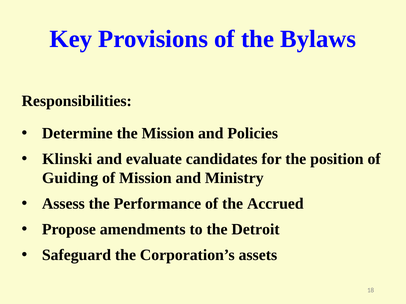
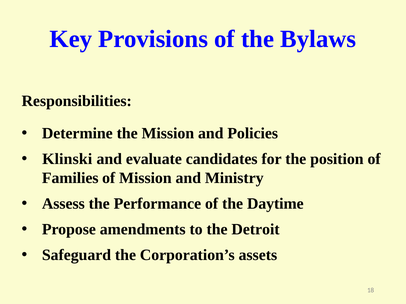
Guiding: Guiding -> Families
Accrued: Accrued -> Daytime
